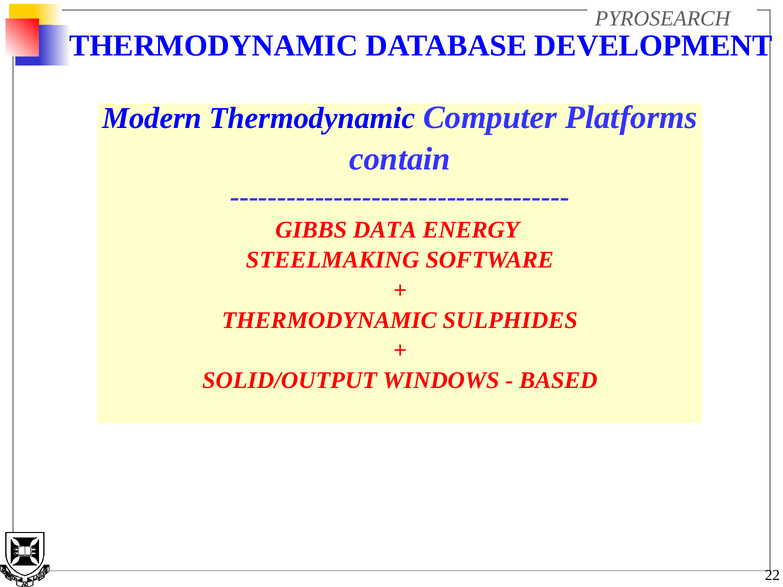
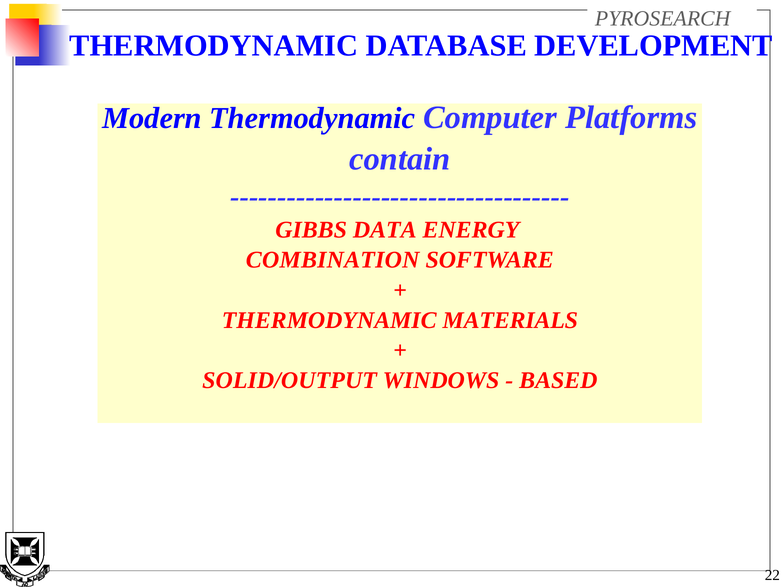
STEELMAKING: STEELMAKING -> COMBINATION
SULPHIDES: SULPHIDES -> MATERIALS
